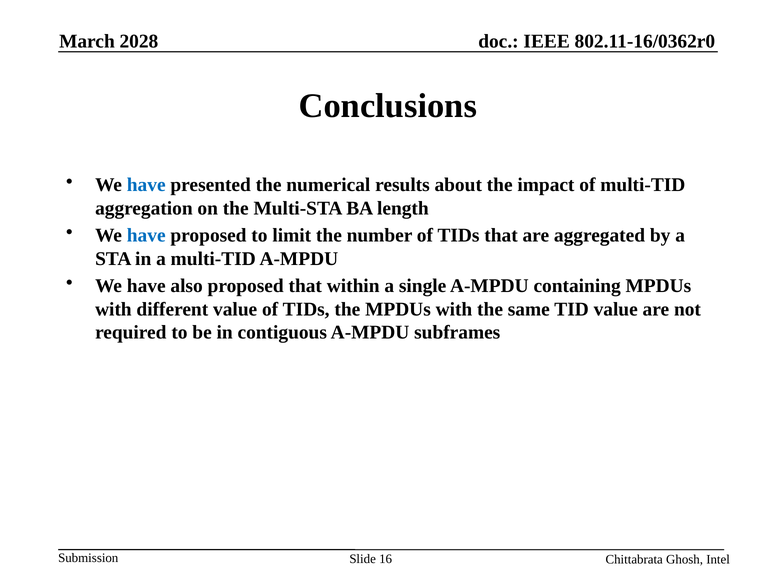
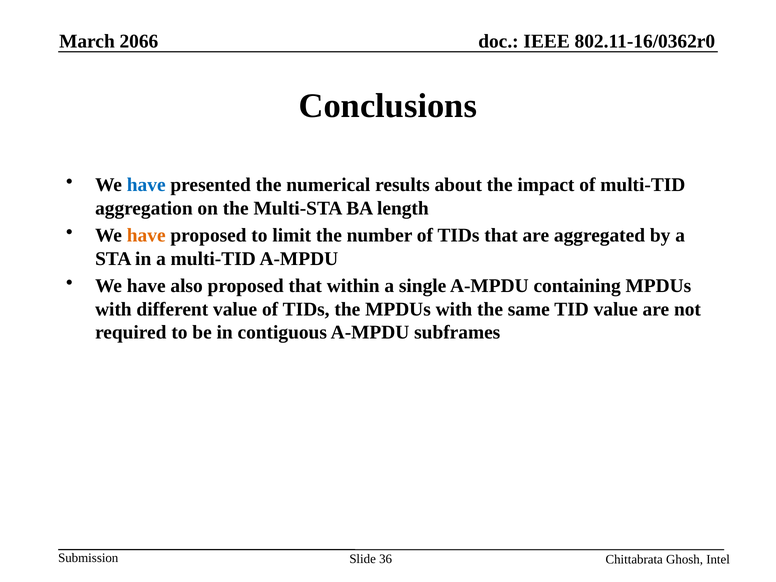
2028: 2028 -> 2066
have at (146, 235) colour: blue -> orange
16: 16 -> 36
